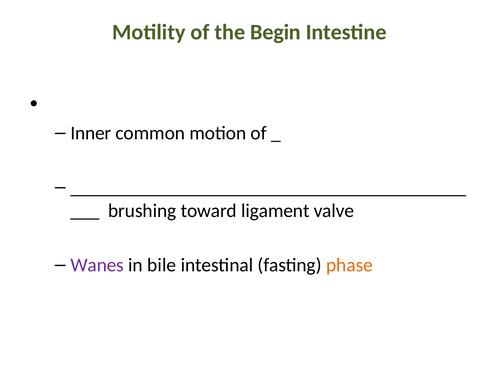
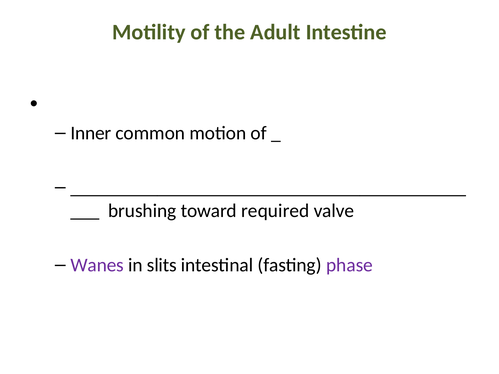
Begin: Begin -> Adult
ligament: ligament -> required
bile: bile -> slits
phase colour: orange -> purple
